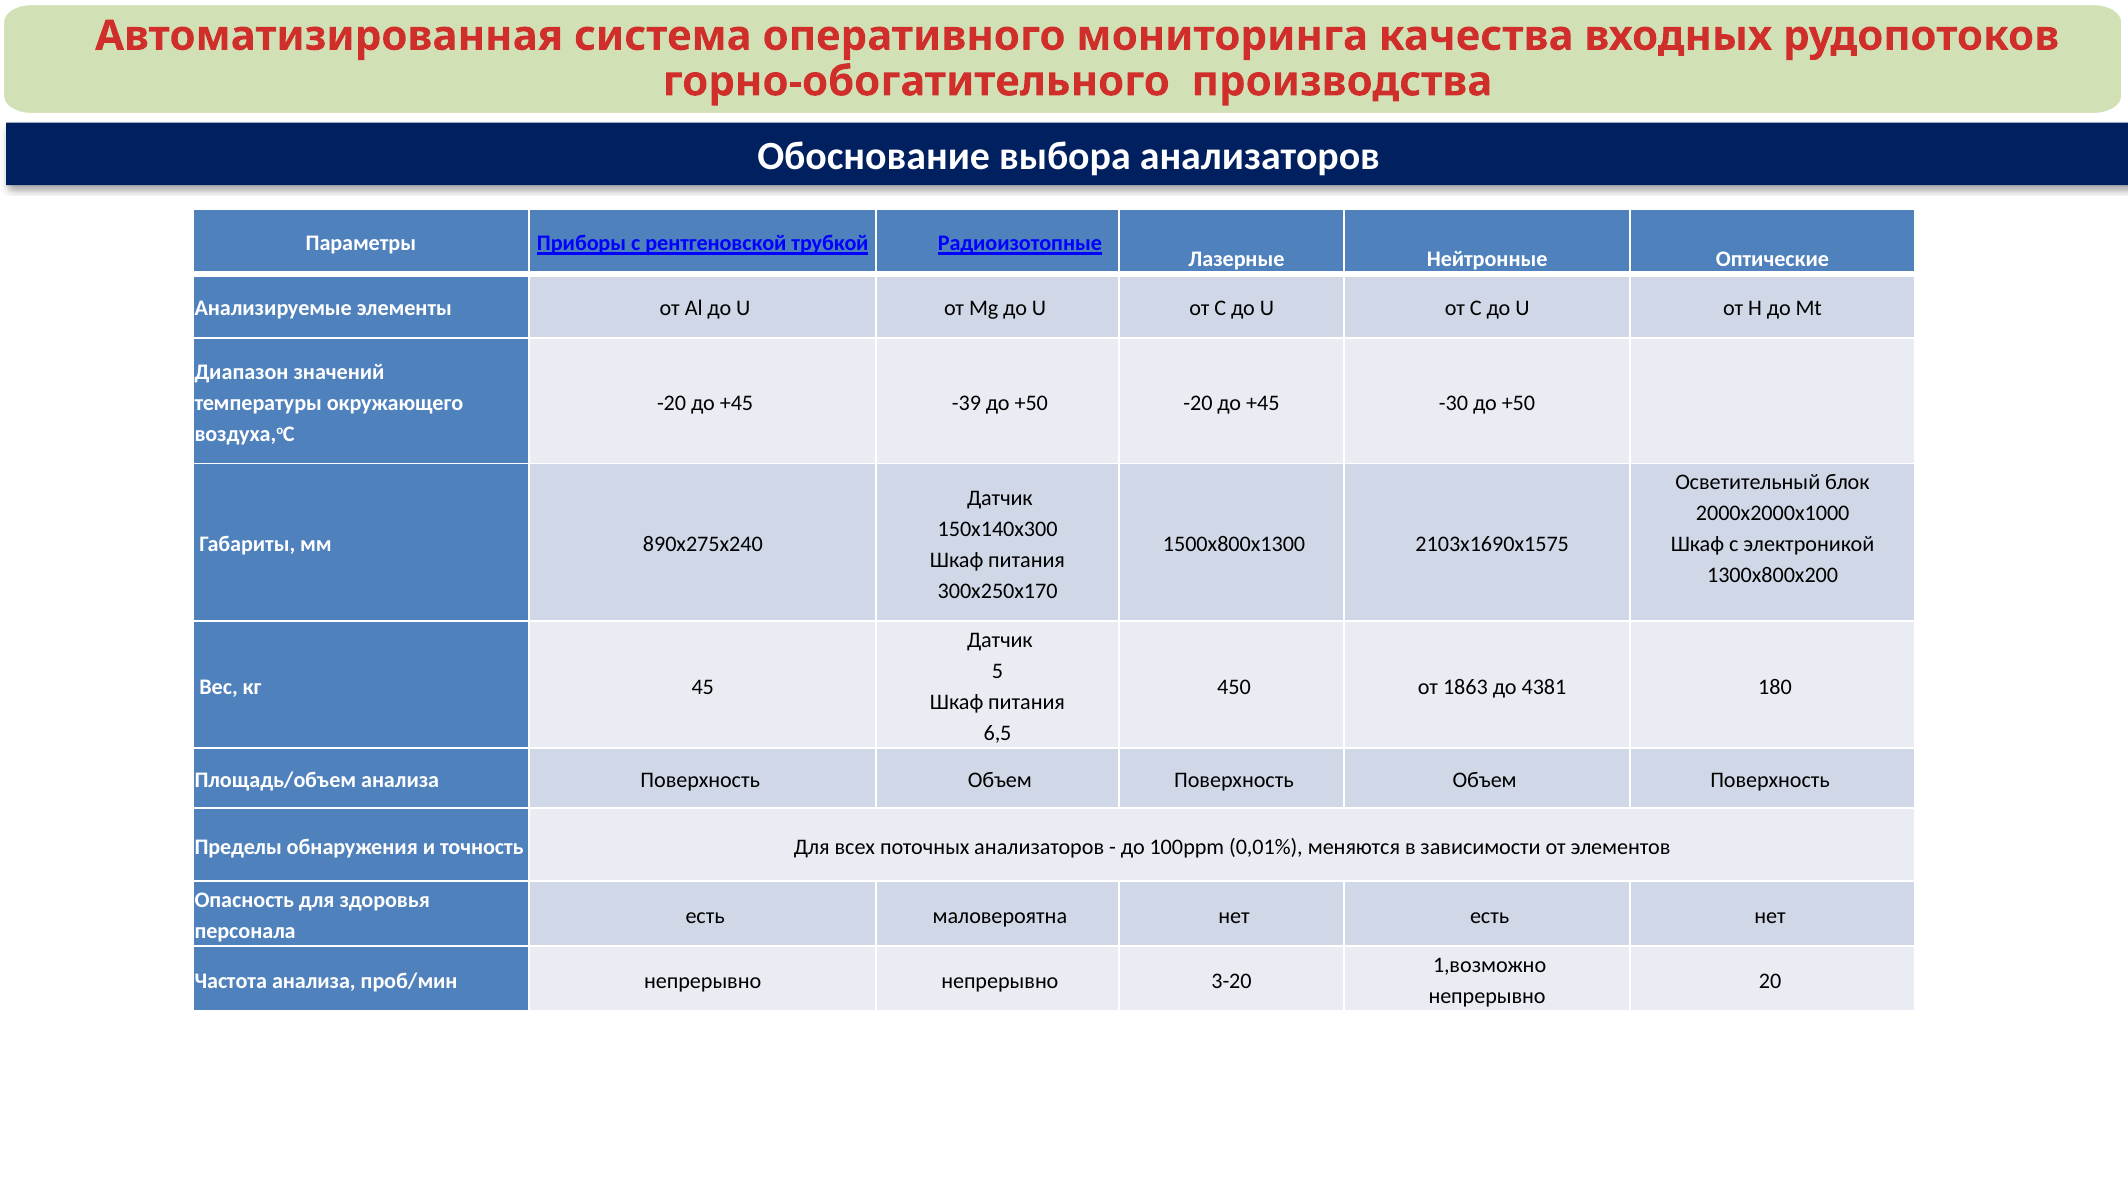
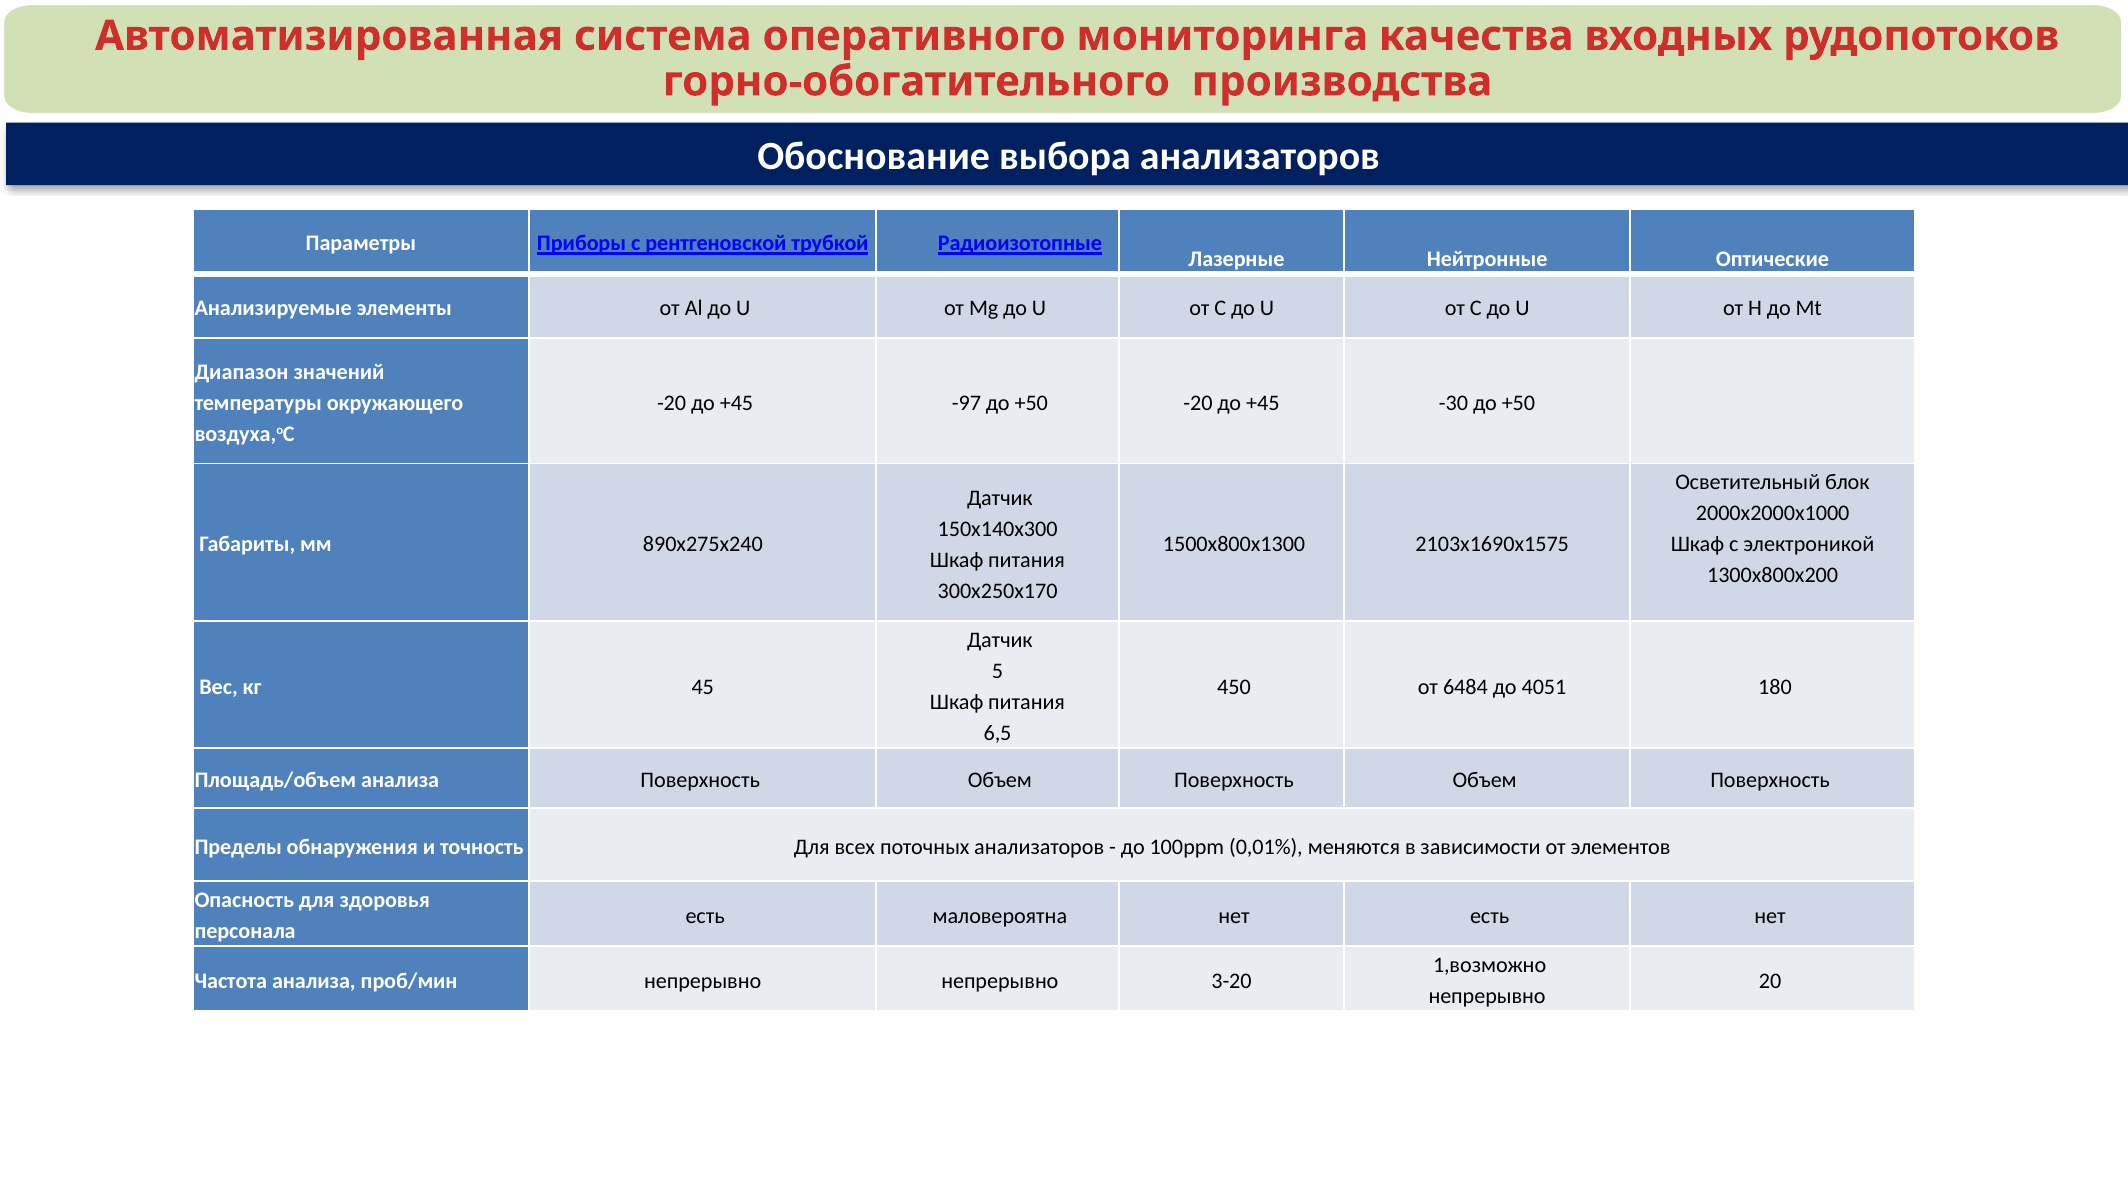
-39: -39 -> -97
1863: 1863 -> 6484
4381: 4381 -> 4051
